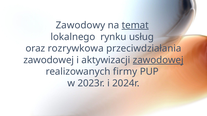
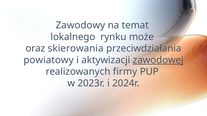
temat underline: present -> none
usług: usług -> może
rozrywkowa: rozrywkowa -> skierowania
zawodowej at (49, 60): zawodowej -> powiatowy
